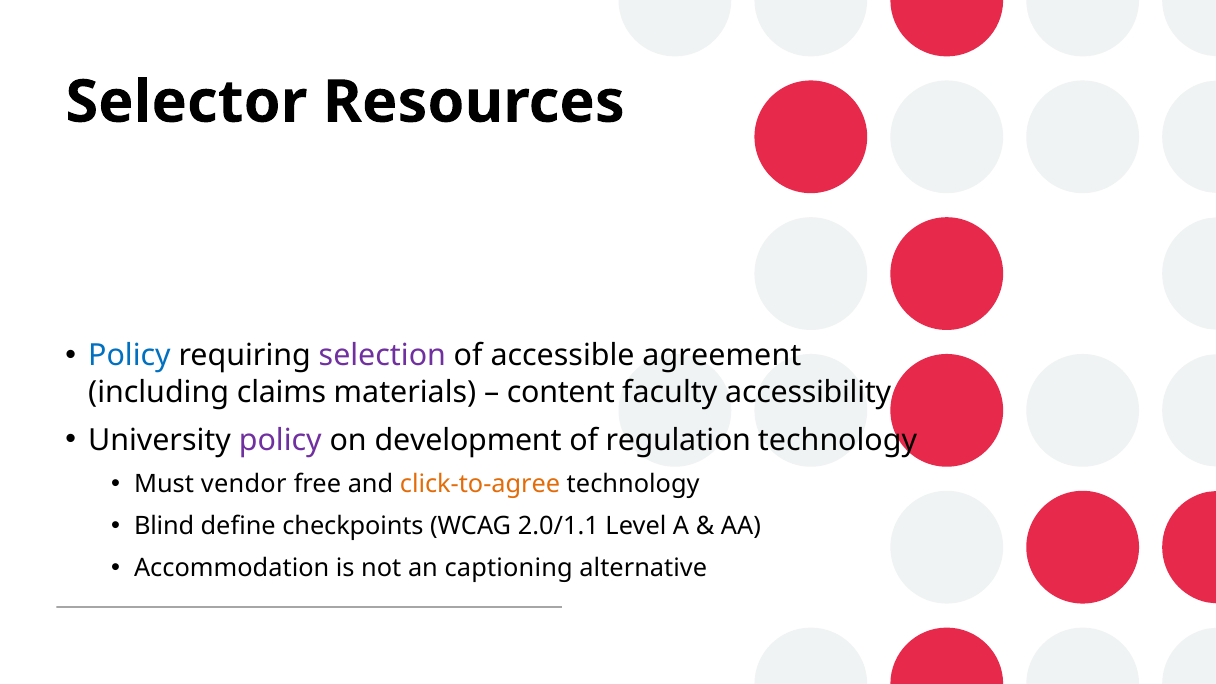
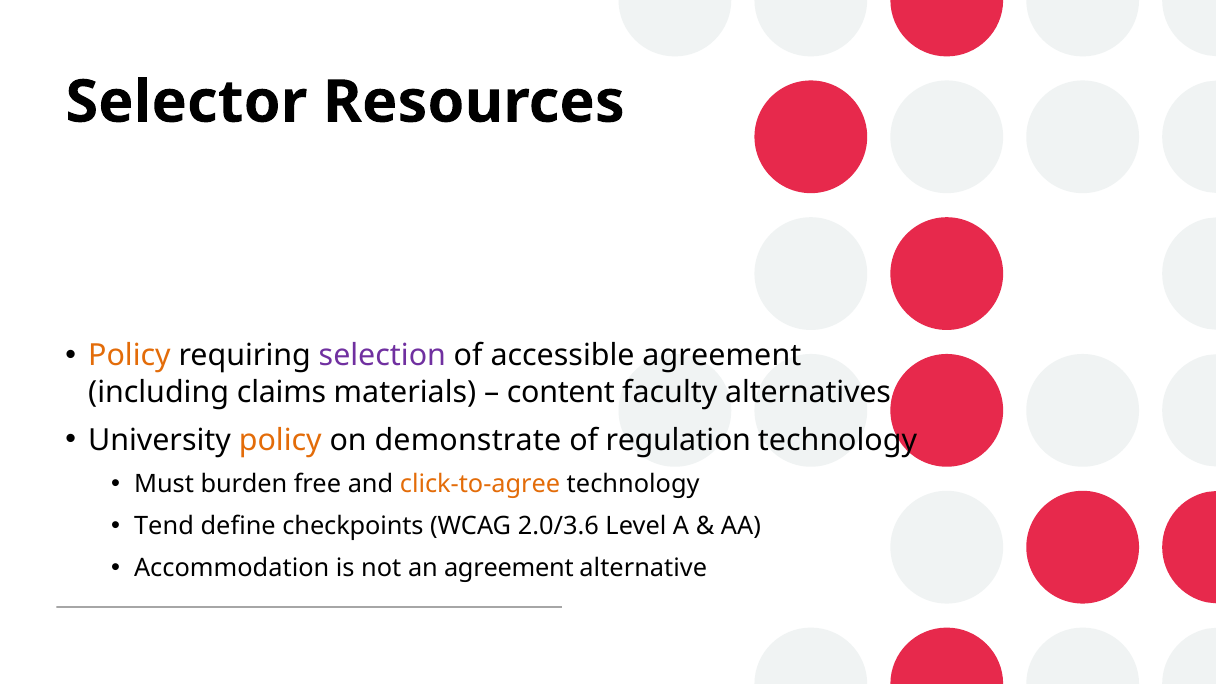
Policy at (129, 356) colour: blue -> orange
accessibility: accessibility -> alternatives
policy at (280, 440) colour: purple -> orange
development: development -> demonstrate
vendor: vendor -> burden
Blind: Blind -> Tend
2.0/1.1: 2.0/1.1 -> 2.0/3.6
an captioning: captioning -> agreement
